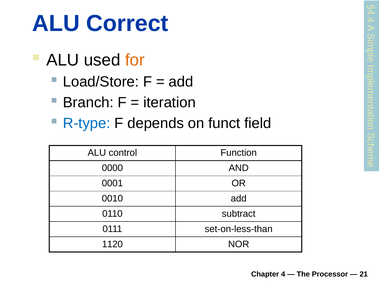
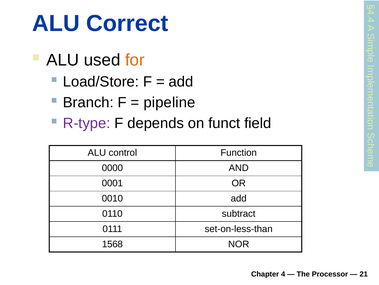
iteration: iteration -> pipeline
R-type colour: blue -> purple
1120: 1120 -> 1568
